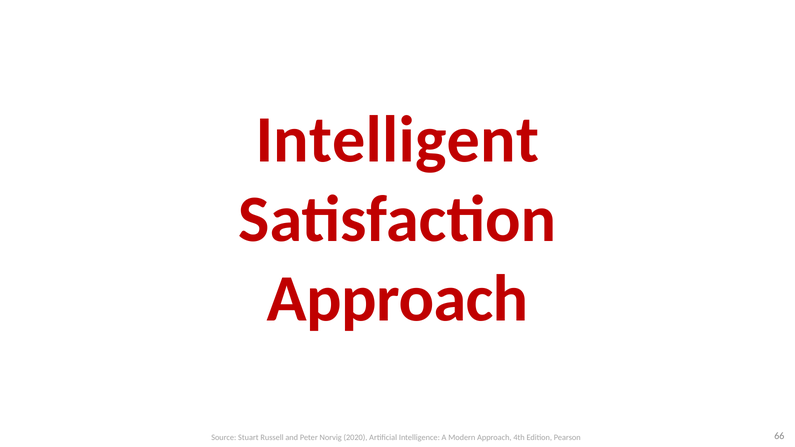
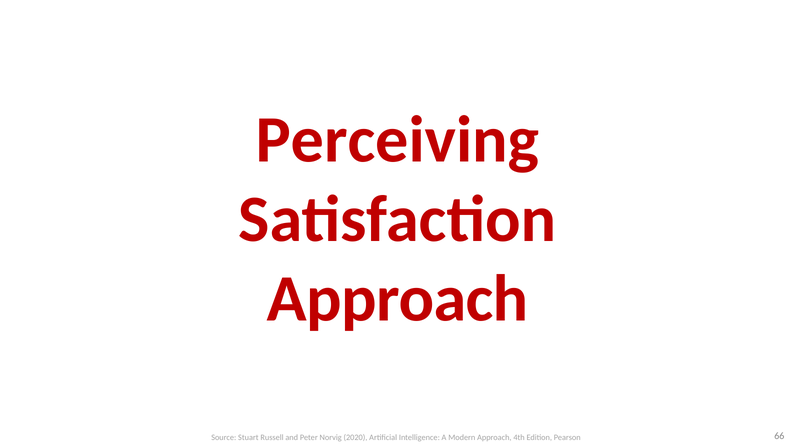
Intelligent: Intelligent -> Perceiving
